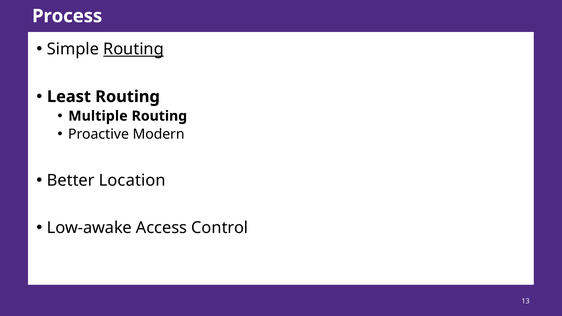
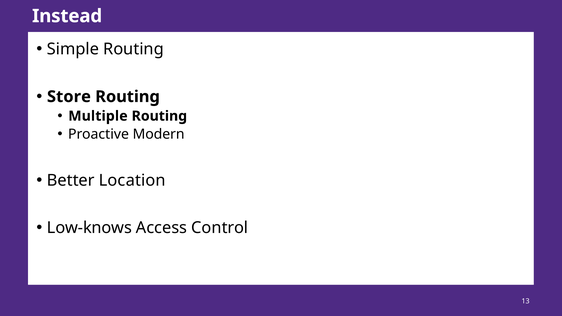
Process: Process -> Instead
Routing at (133, 49) underline: present -> none
Least: Least -> Store
Low-awake: Low-awake -> Low-knows
